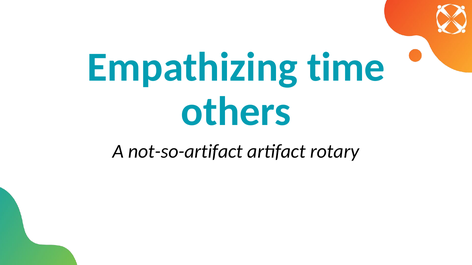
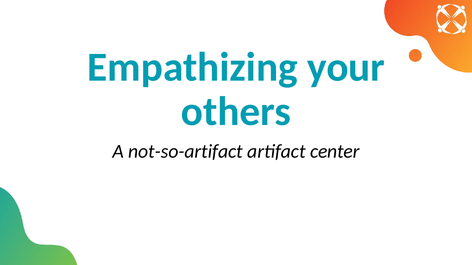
time: time -> your
rotary: rotary -> center
